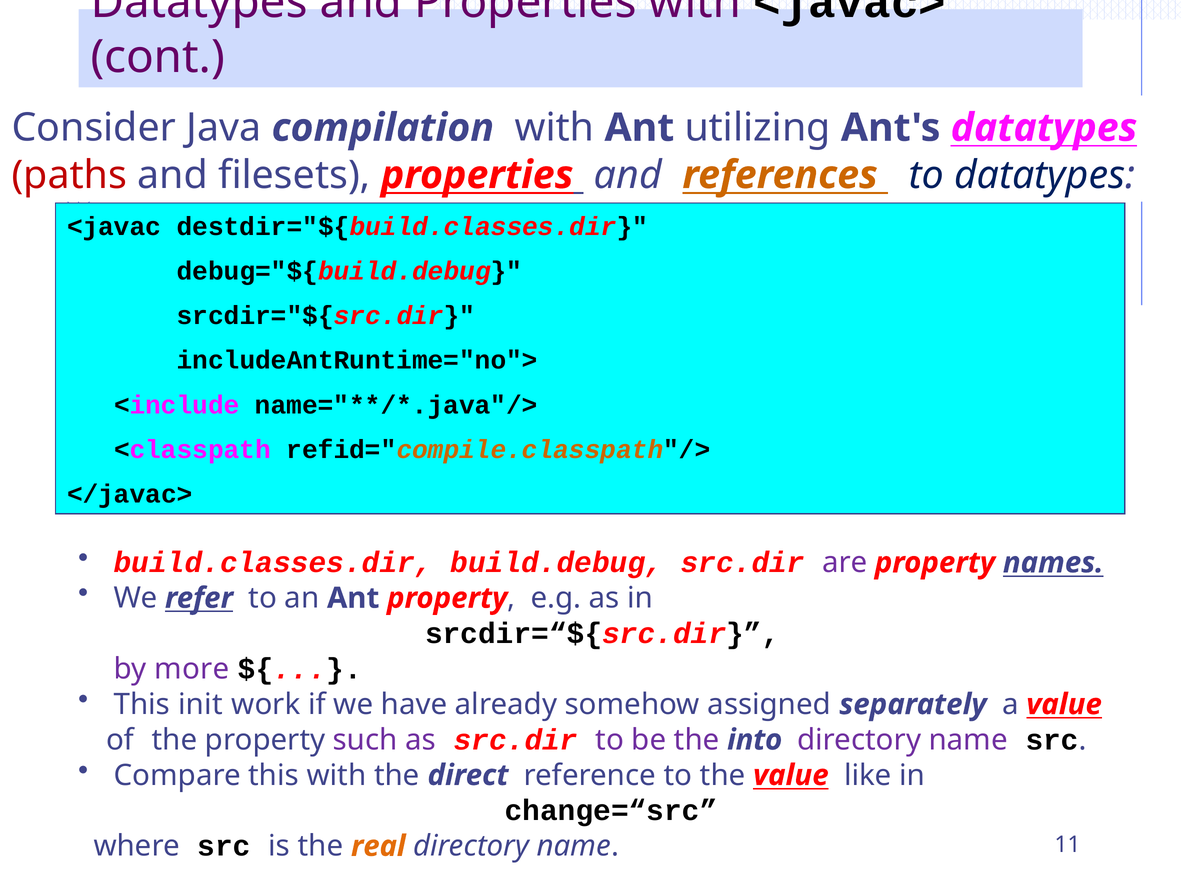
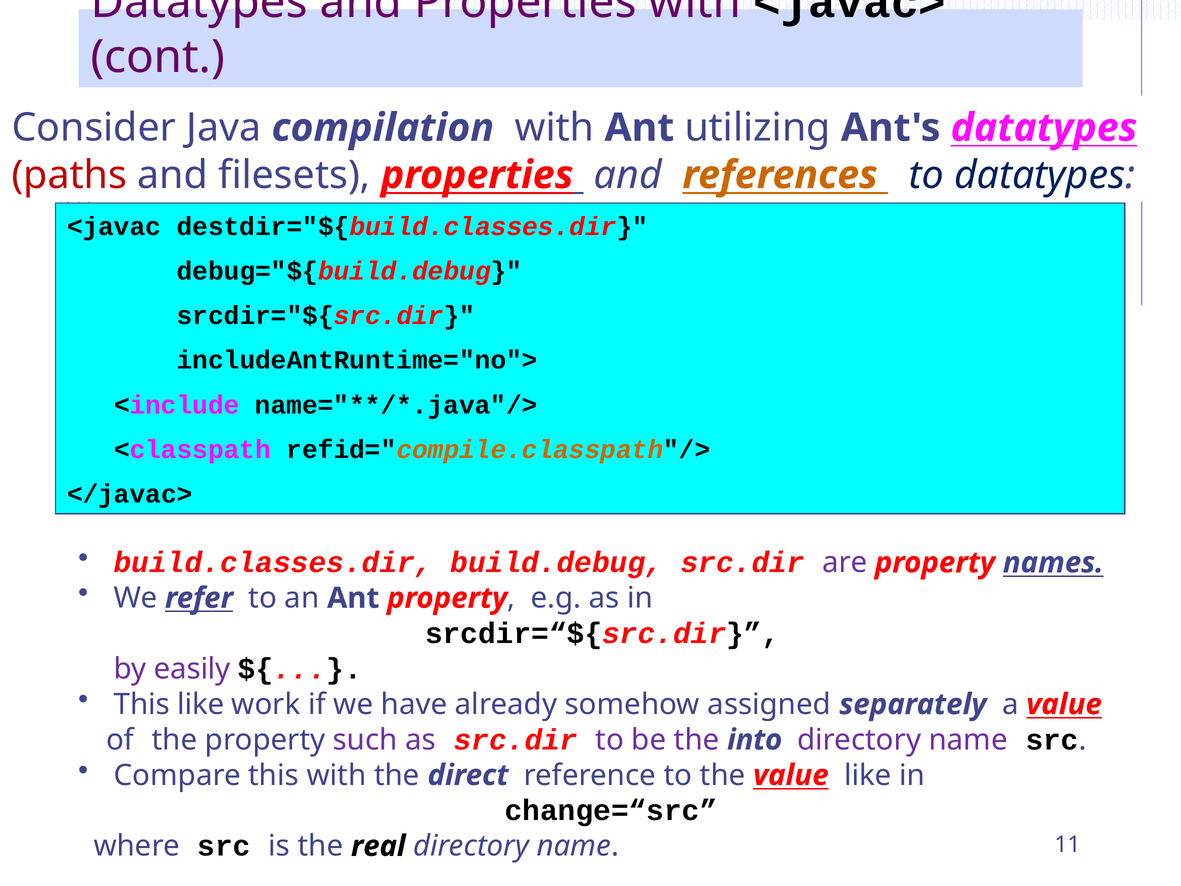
more: more -> easily
This init: init -> like
real colour: orange -> black
